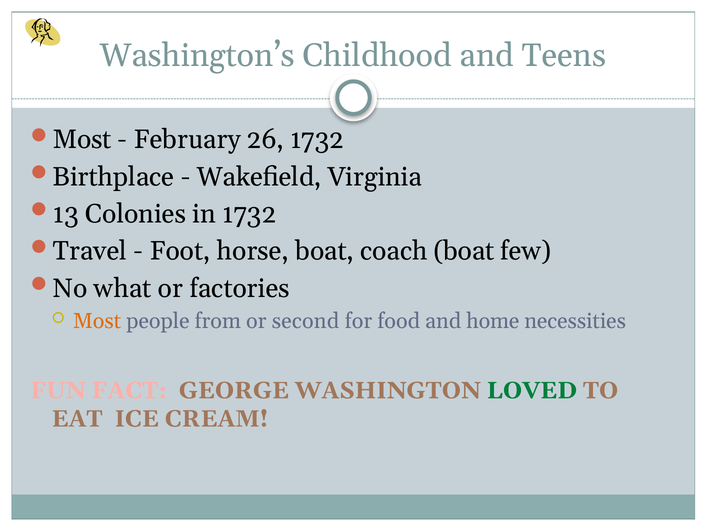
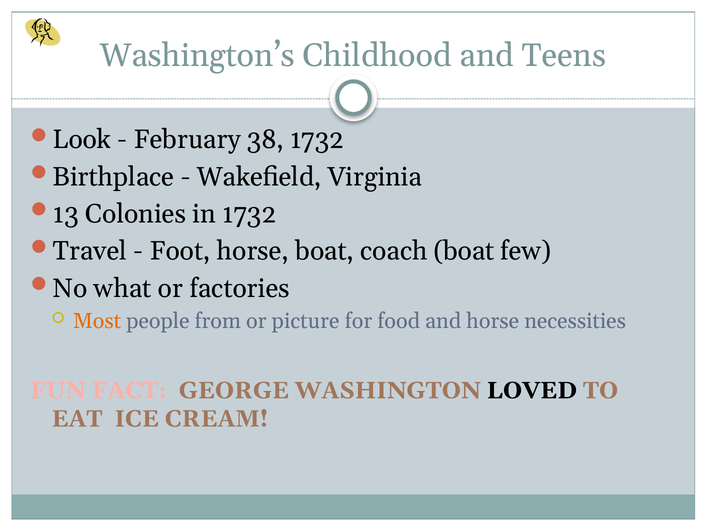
Most at (82, 139): Most -> Look
26: 26 -> 38
second: second -> picture
and home: home -> horse
LOVED colour: green -> black
